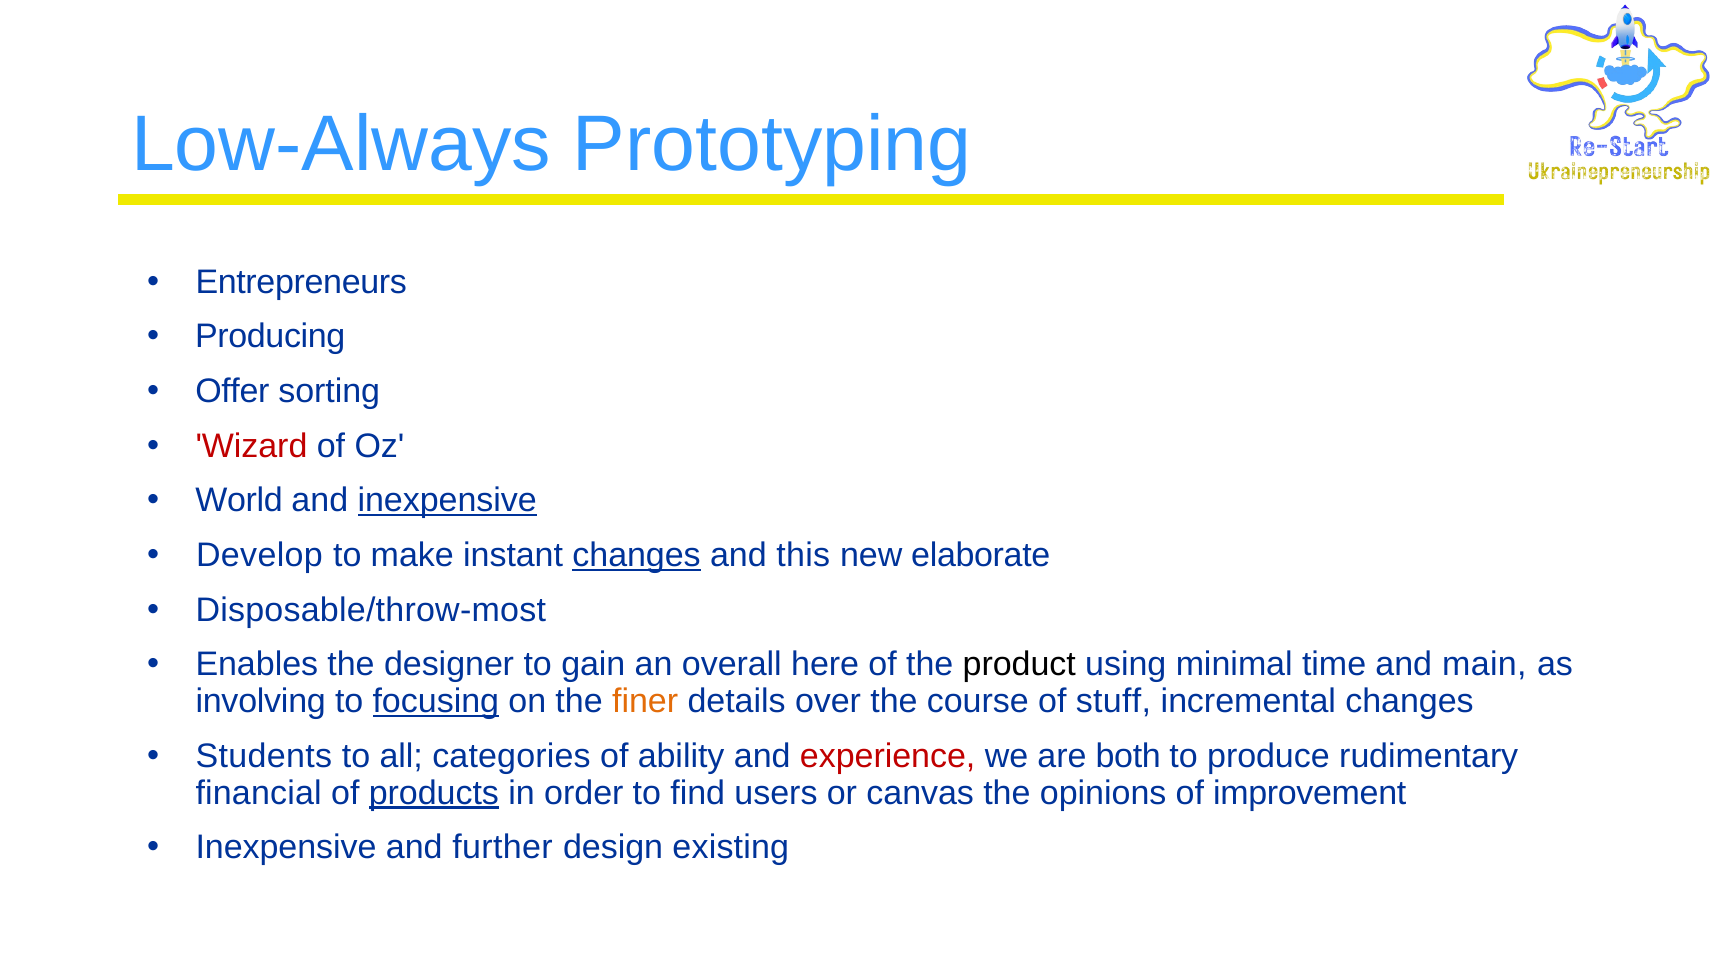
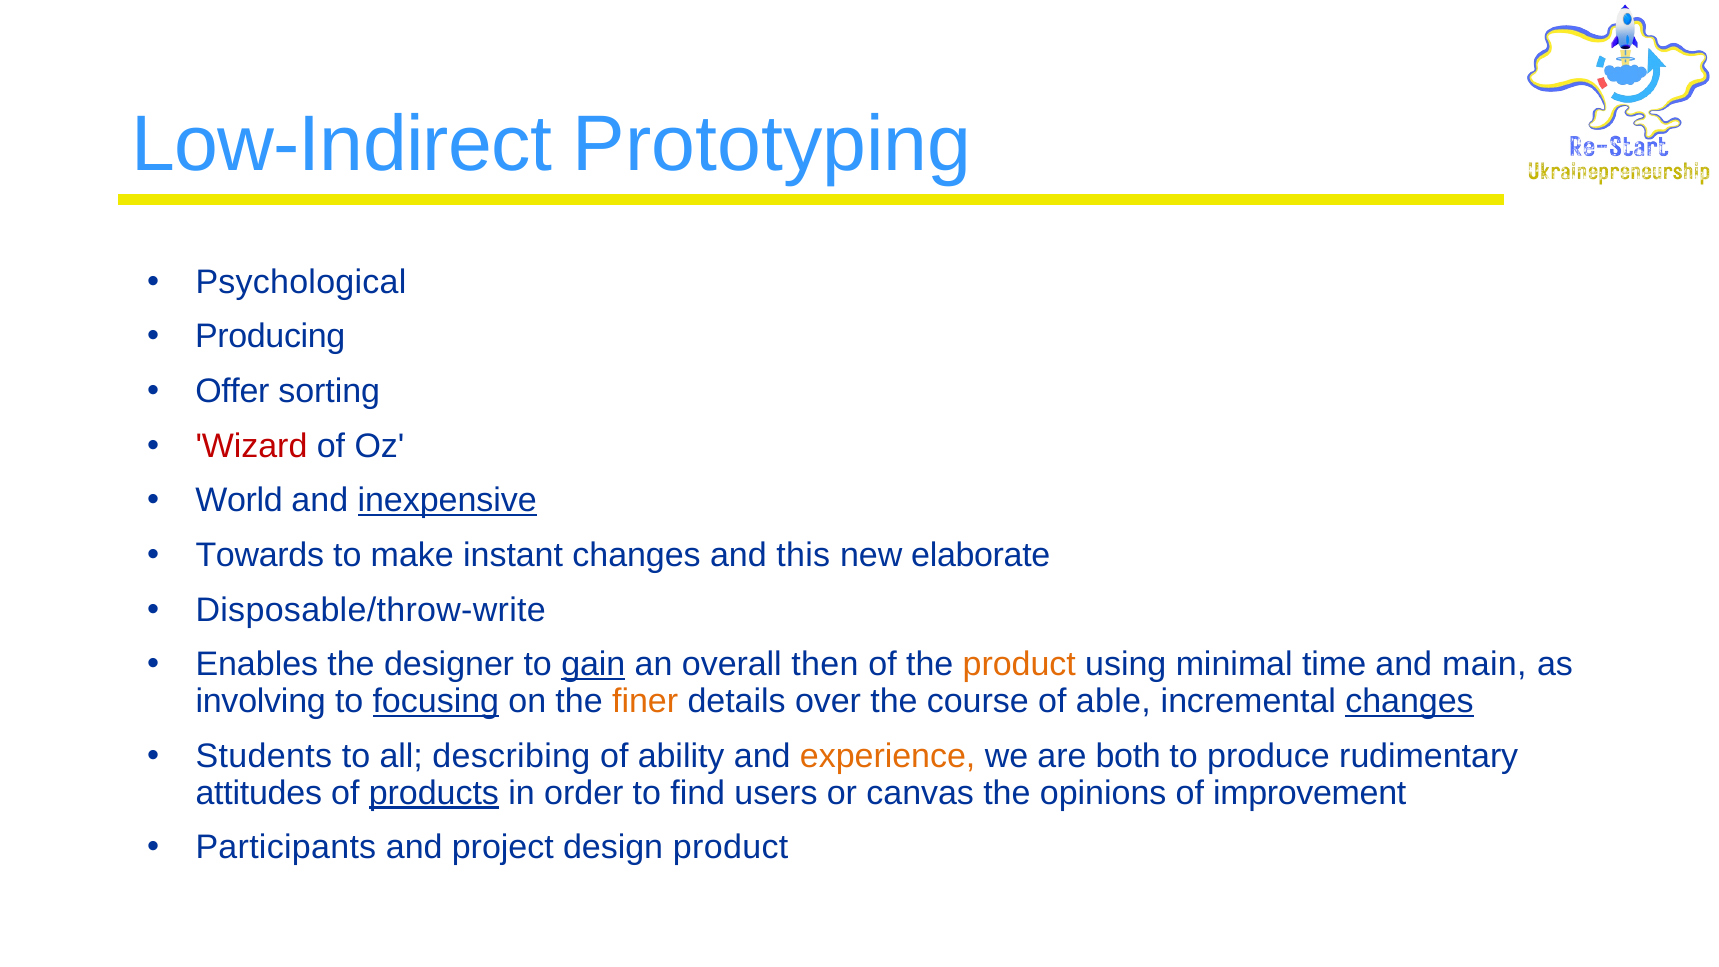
Low-Always: Low-Always -> Low-Indirect
Entrepreneurs: Entrepreneurs -> Psychological
Develop: Develop -> Towards
changes at (637, 555) underline: present -> none
Disposable/throw-most: Disposable/throw-most -> Disposable/throw-write
gain underline: none -> present
here: here -> then
product at (1019, 665) colour: black -> orange
stuff: stuff -> able
changes at (1409, 701) underline: none -> present
categories: categories -> describing
experience colour: red -> orange
financial: financial -> attitudes
Inexpensive at (286, 847): Inexpensive -> Participants
further: further -> project
design existing: existing -> product
